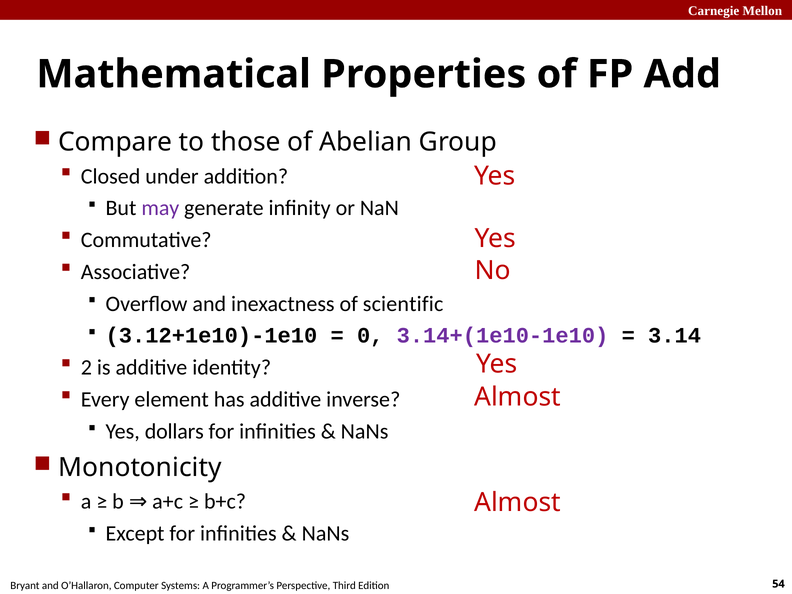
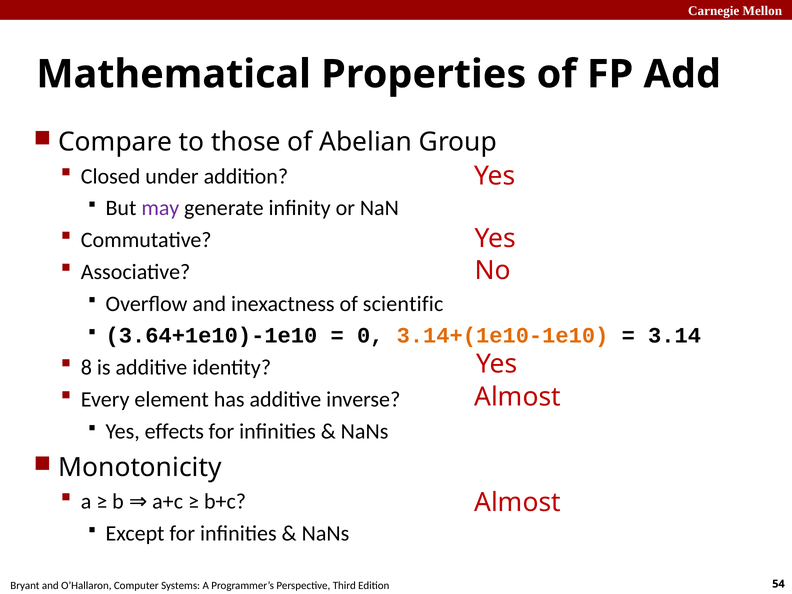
3.12+1e10)-1e10: 3.12+1e10)-1e10 -> 3.64+1e10)-1e10
3.14+(1e10-1e10 colour: purple -> orange
2: 2 -> 8
dollars: dollars -> effects
